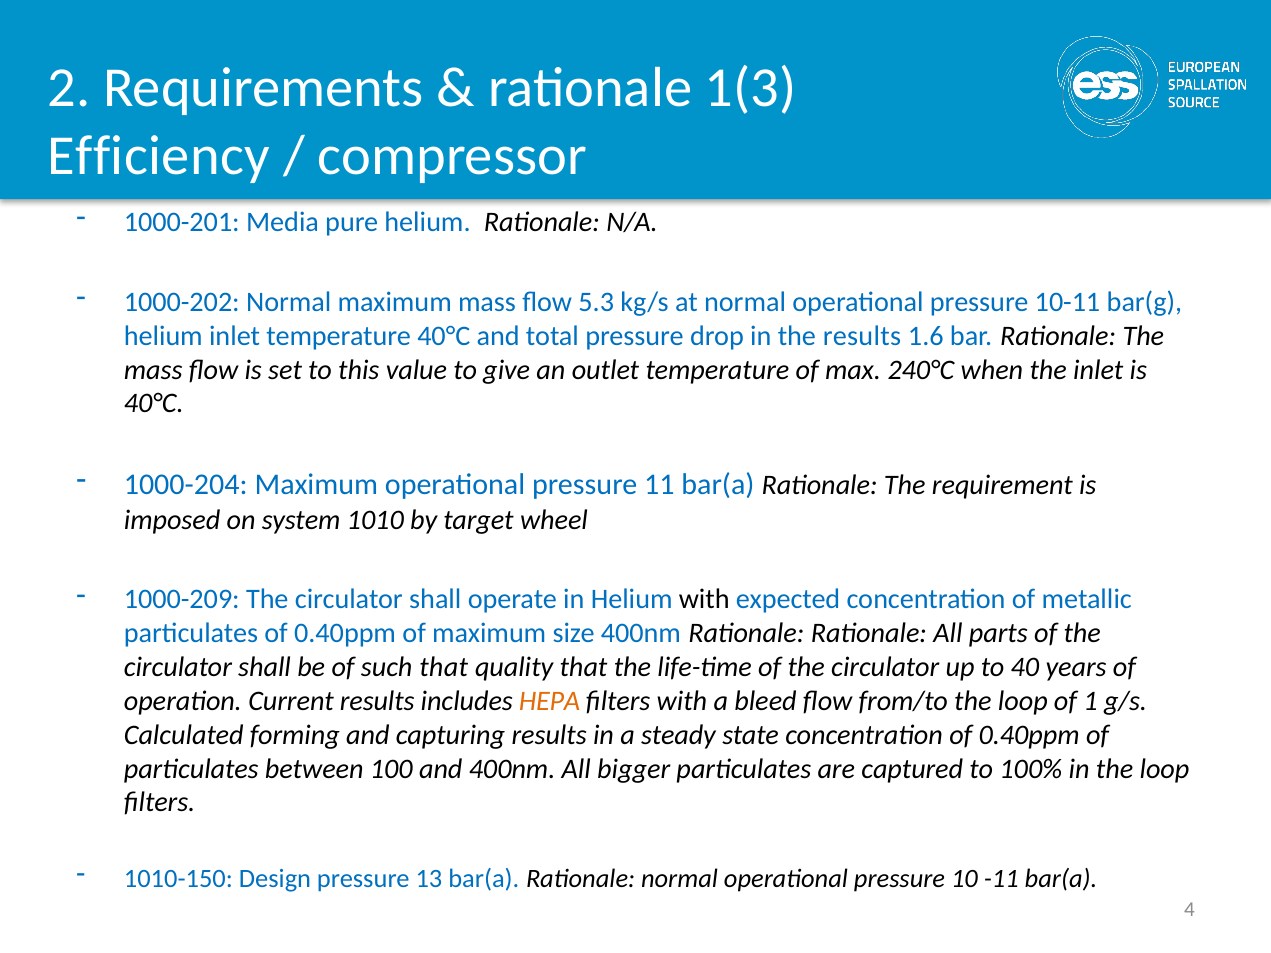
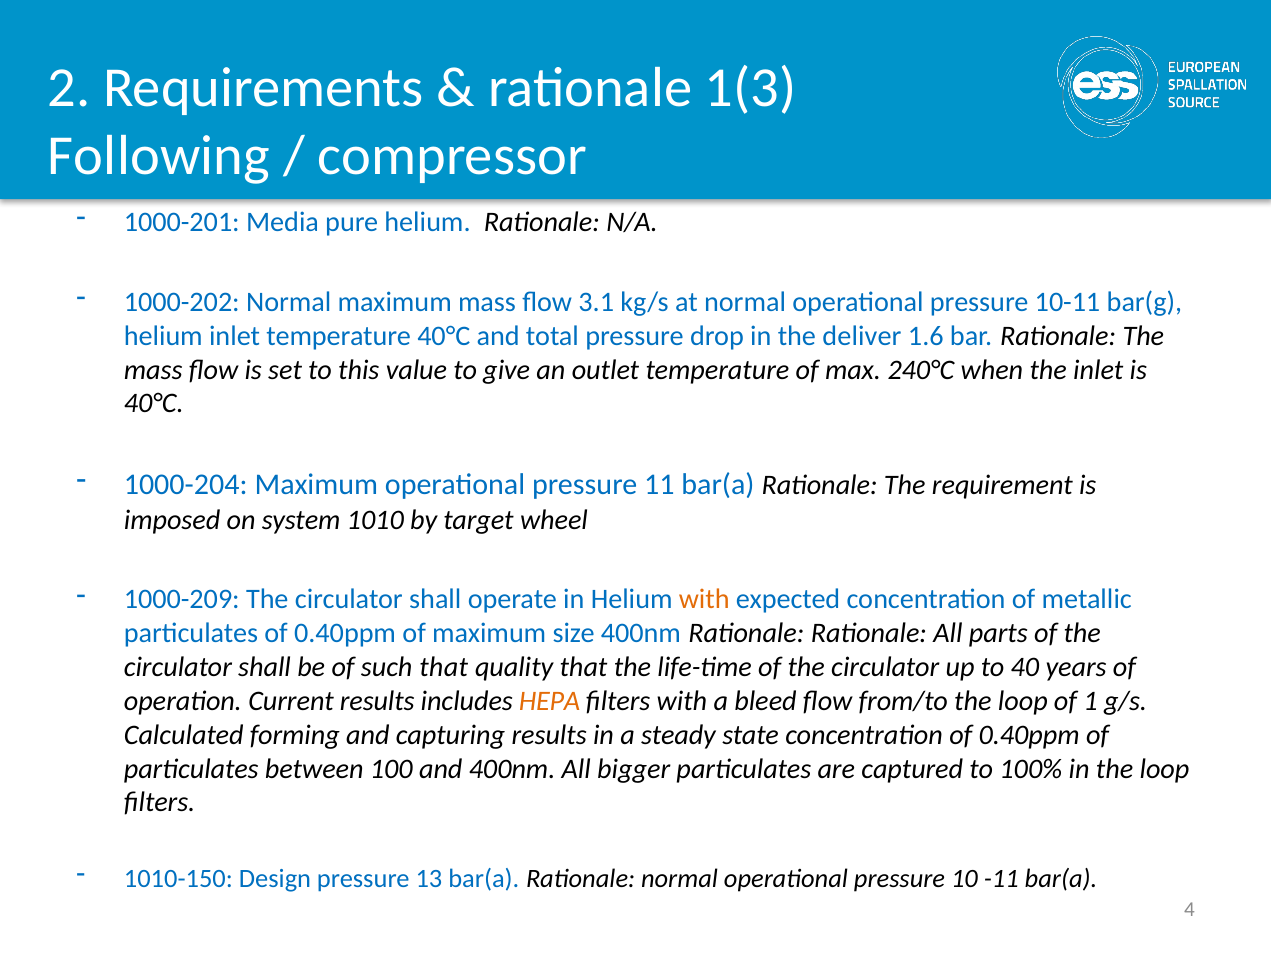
Efficiency: Efficiency -> Following
5.3: 5.3 -> 3.1
the results: results -> deliver
with at (704, 600) colour: black -> orange
